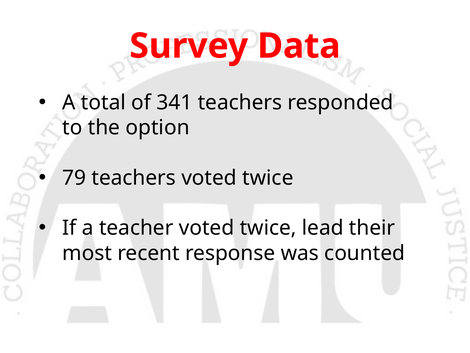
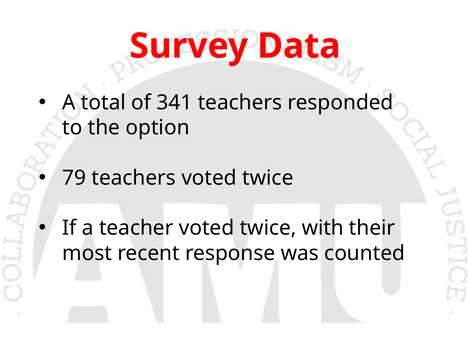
lead: lead -> with
